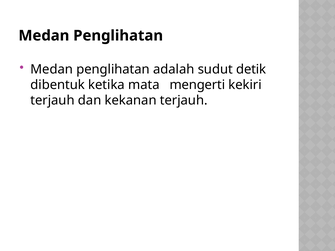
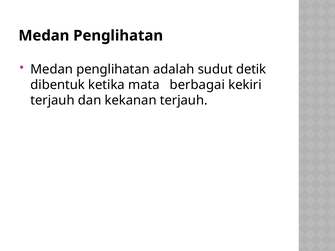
mengerti: mengerti -> berbagai
